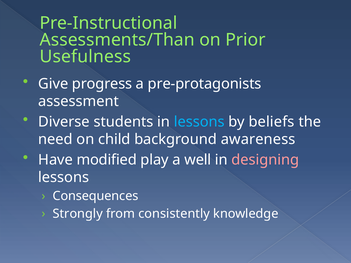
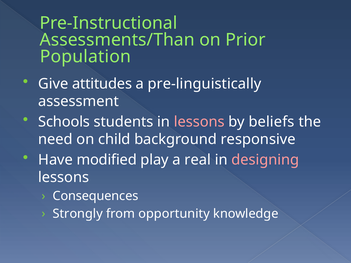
Usefulness: Usefulness -> Population
progress: progress -> attitudes
pre-protagonists: pre-protagonists -> pre-linguistically
Diverse: Diverse -> Schools
lessons at (199, 122) colour: light blue -> pink
awareness: awareness -> responsive
well: well -> real
consistently: consistently -> opportunity
